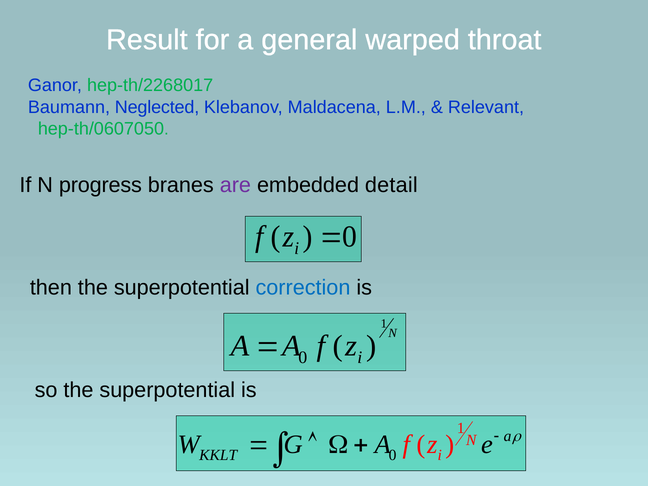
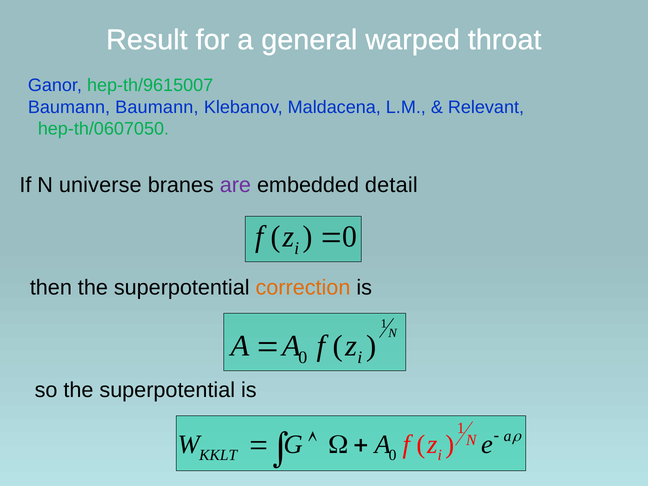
hep-th/2268017: hep-th/2268017 -> hep-th/9615007
Baumann Neglected: Neglected -> Baumann
progress: progress -> universe
correction colour: blue -> orange
